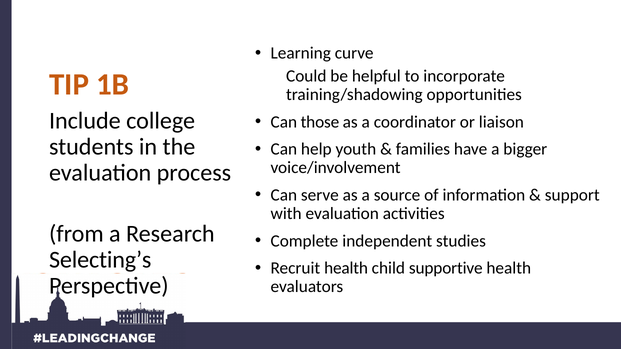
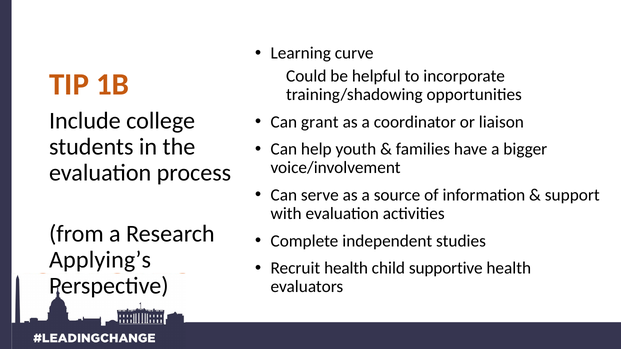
those: those -> grant
Selecting’s: Selecting’s -> Applying’s
